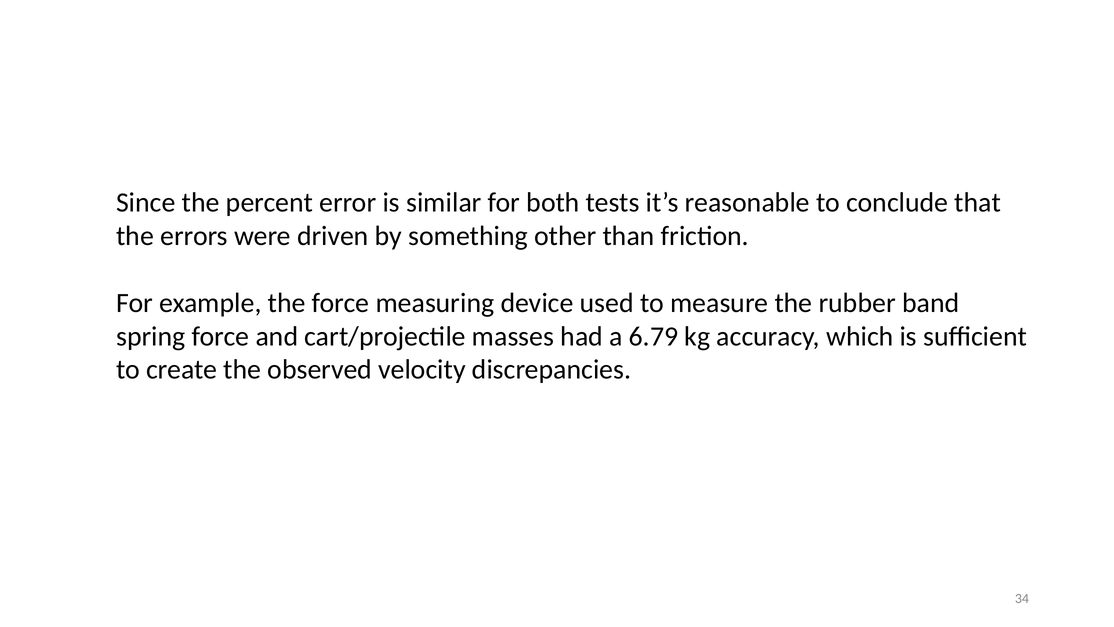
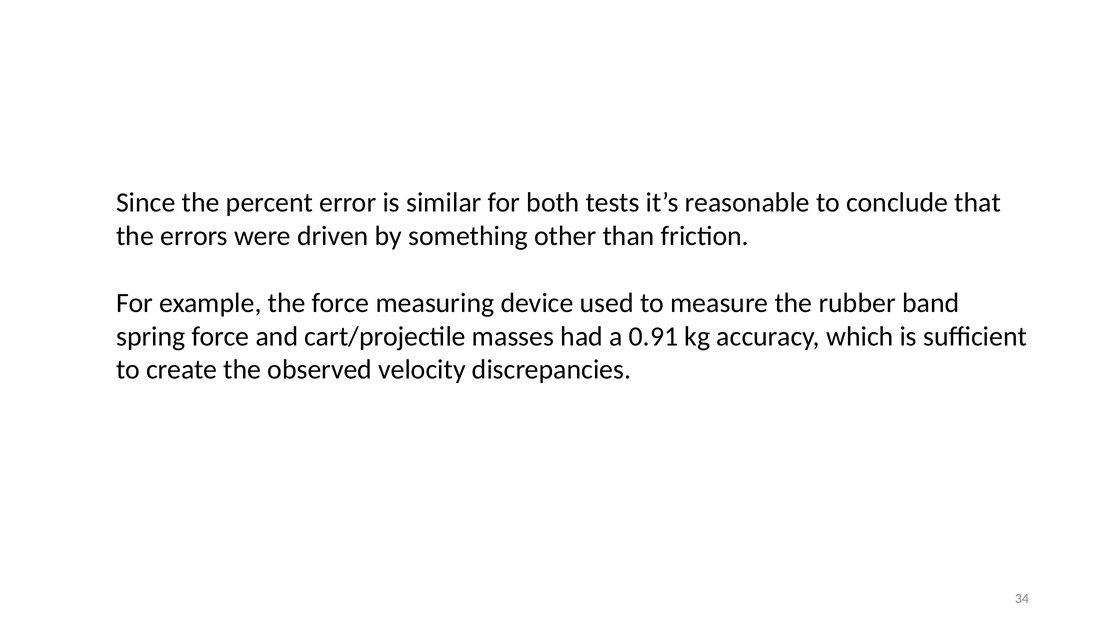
6.79: 6.79 -> 0.91
